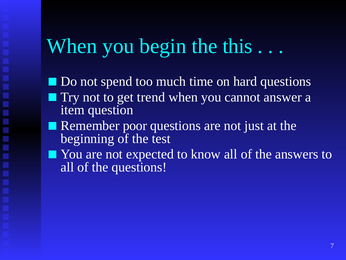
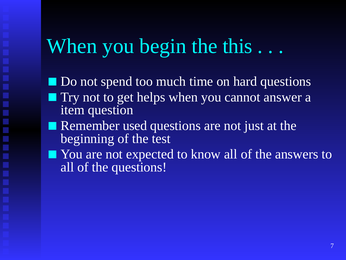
trend: trend -> helps
poor: poor -> used
